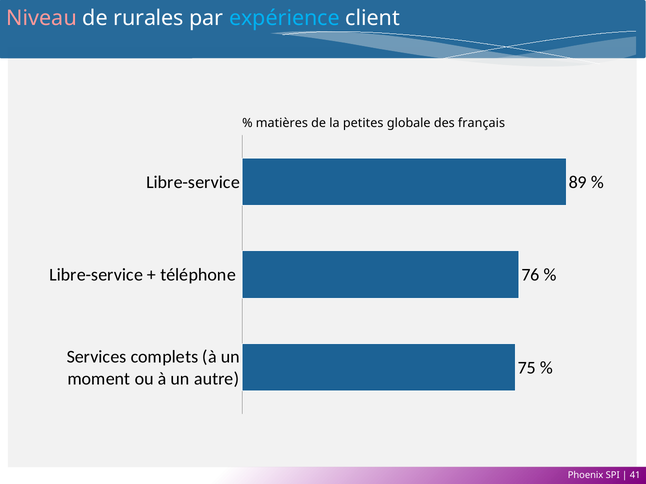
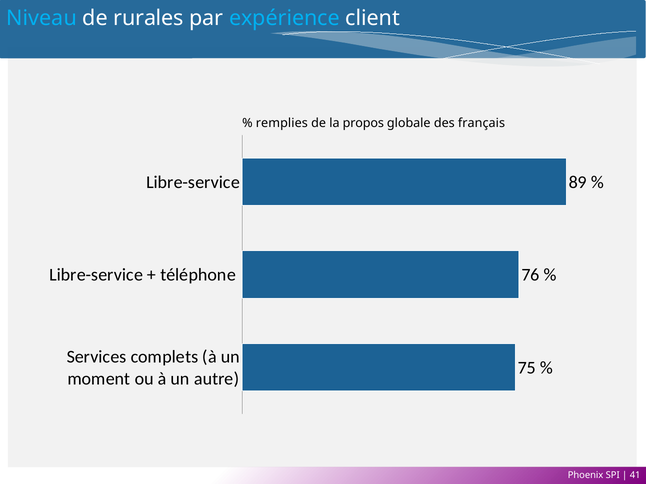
Niveau colour: pink -> light blue
matières: matières -> remplies
petites: petites -> propos
